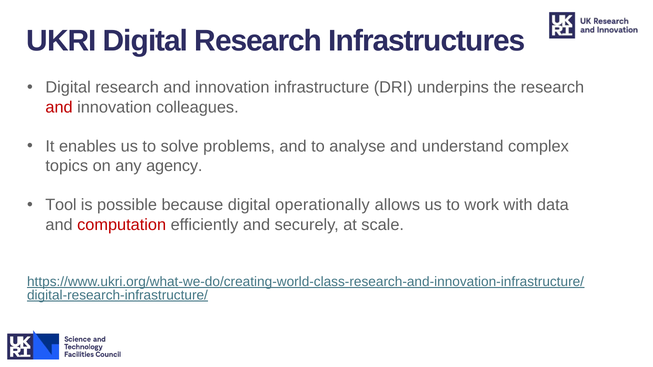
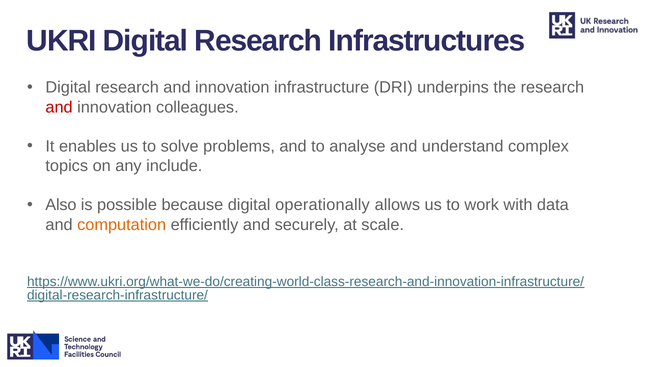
agency: agency -> include
Tool: Tool -> Also
computation colour: red -> orange
